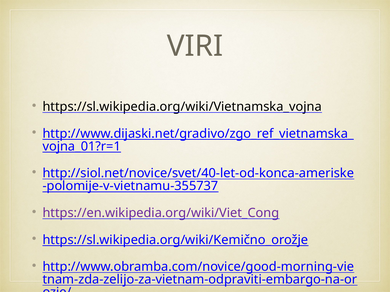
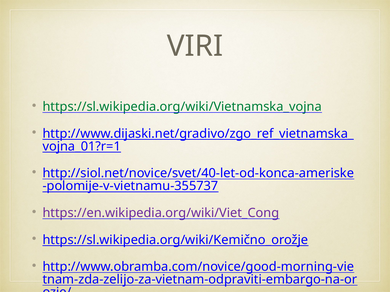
https://sl.wikipedia.org/wiki/Vietnamska_vojna colour: black -> green
